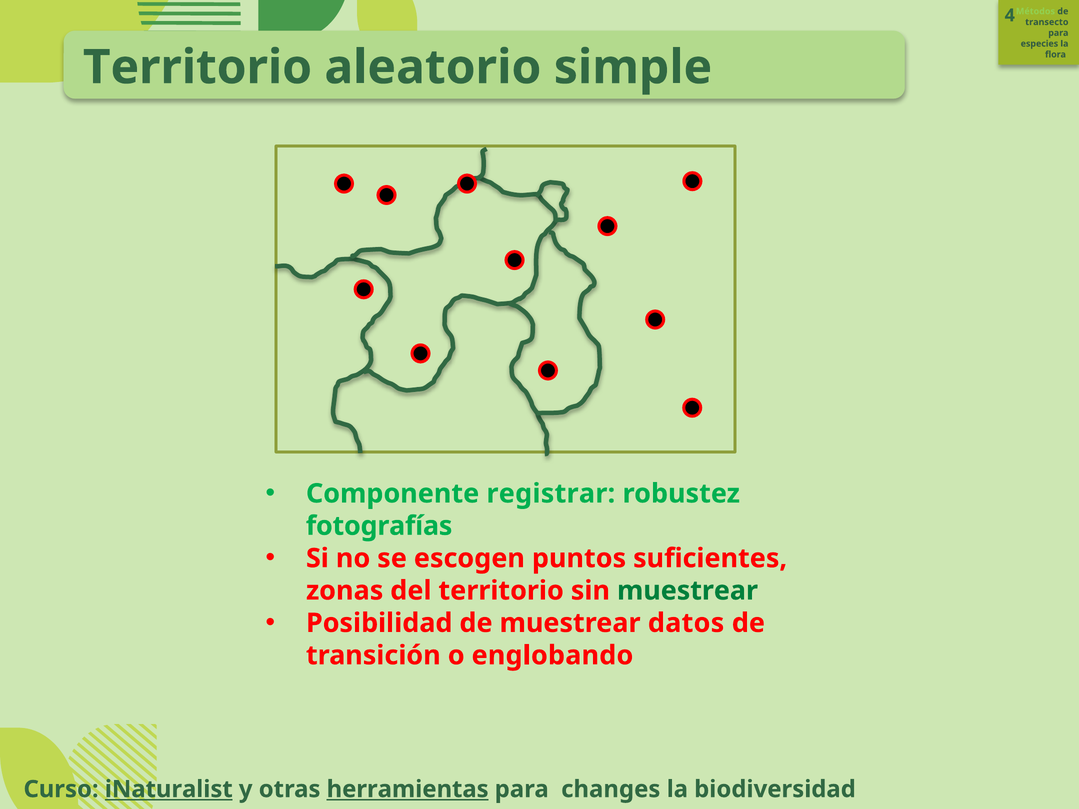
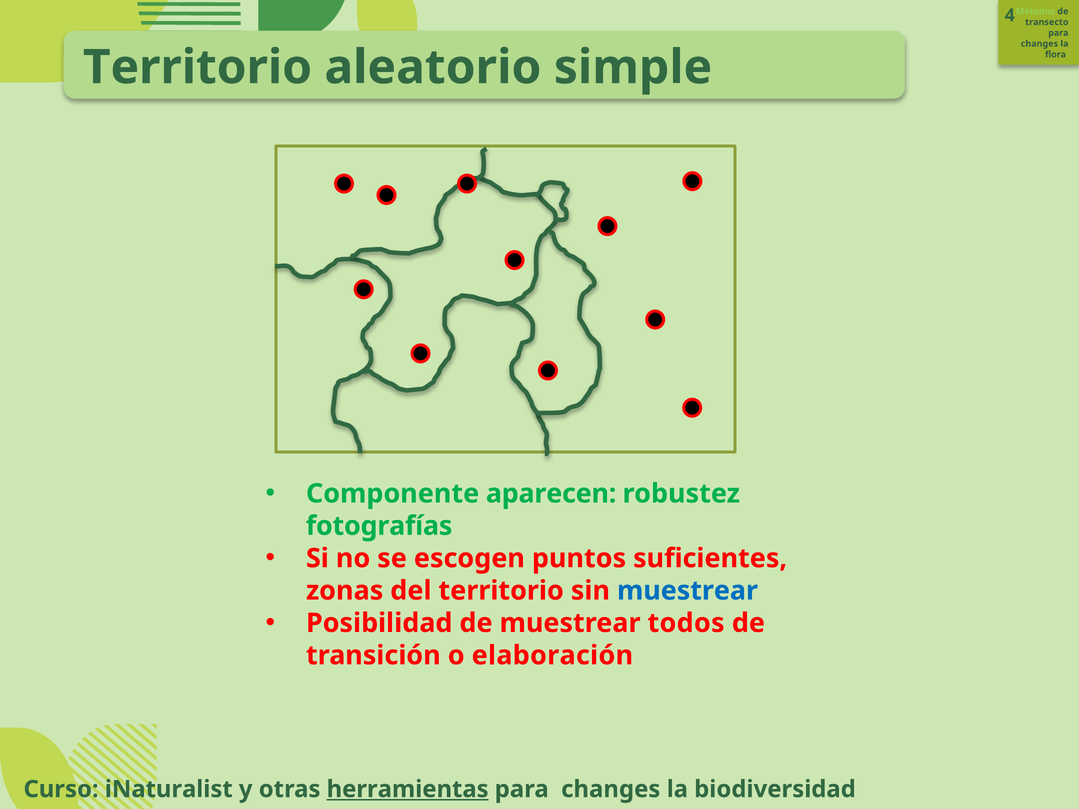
especies at (1039, 44): especies -> changes
registrar: registrar -> aparecen
muestrear at (688, 591) colour: green -> blue
datos: datos -> todos
englobando: englobando -> elaboración
iNaturalist underline: present -> none
